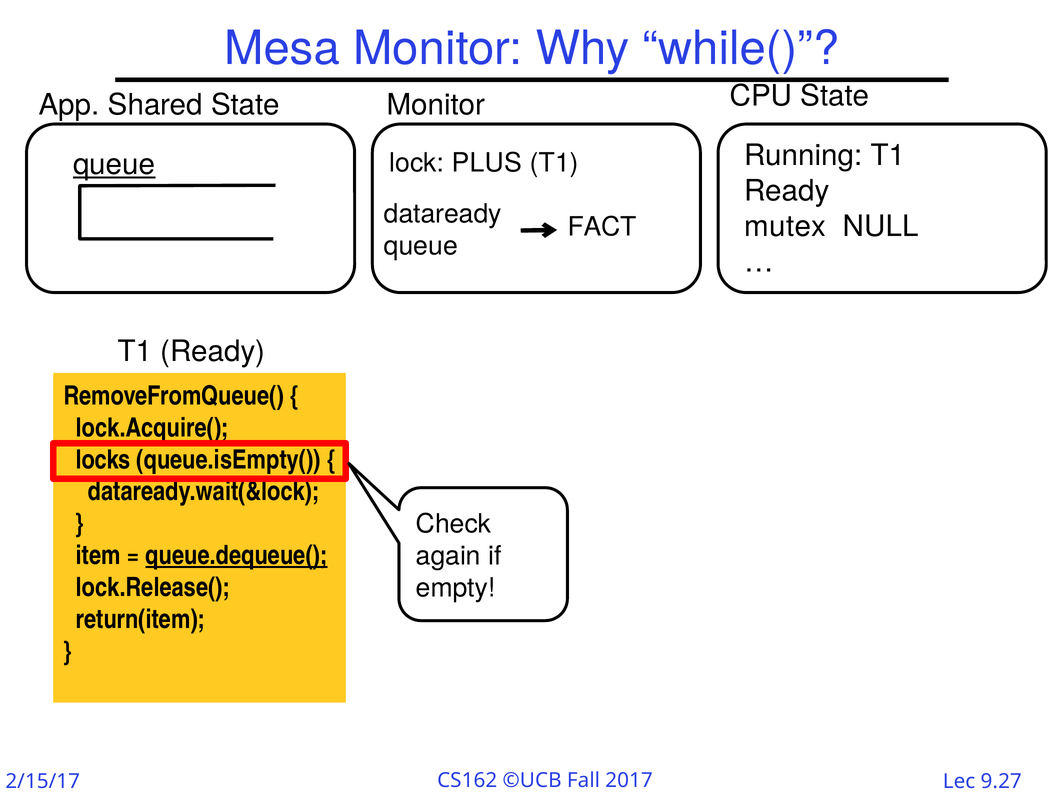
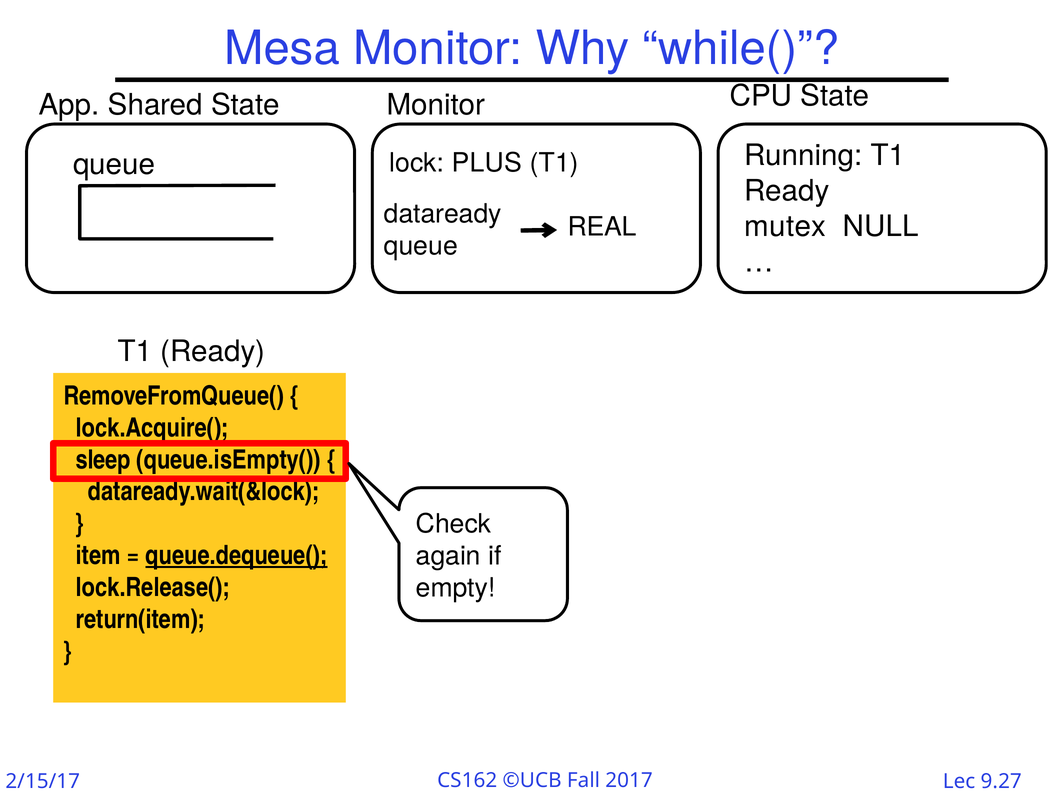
queue at (114, 165) underline: present -> none
FACT: FACT -> REAL
locks: locks -> sleep
